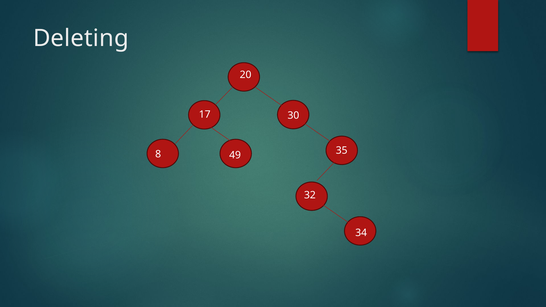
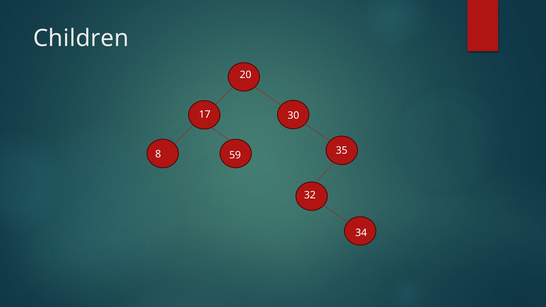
Deleting: Deleting -> Children
49: 49 -> 59
